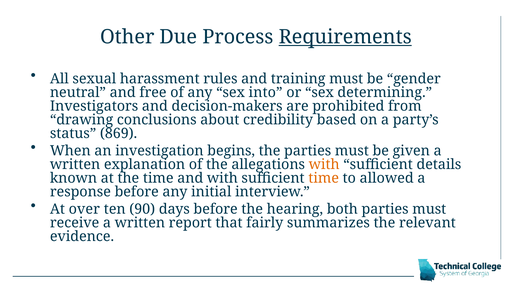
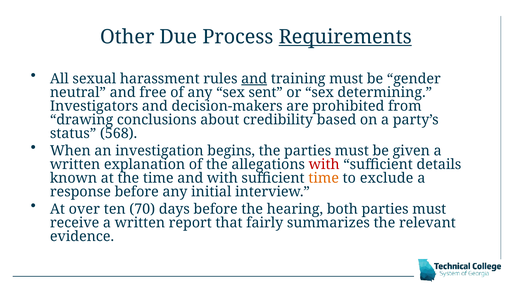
and at (254, 79) underline: none -> present
into: into -> sent
869: 869 -> 568
with at (324, 164) colour: orange -> red
allowed: allowed -> exclude
90: 90 -> 70
